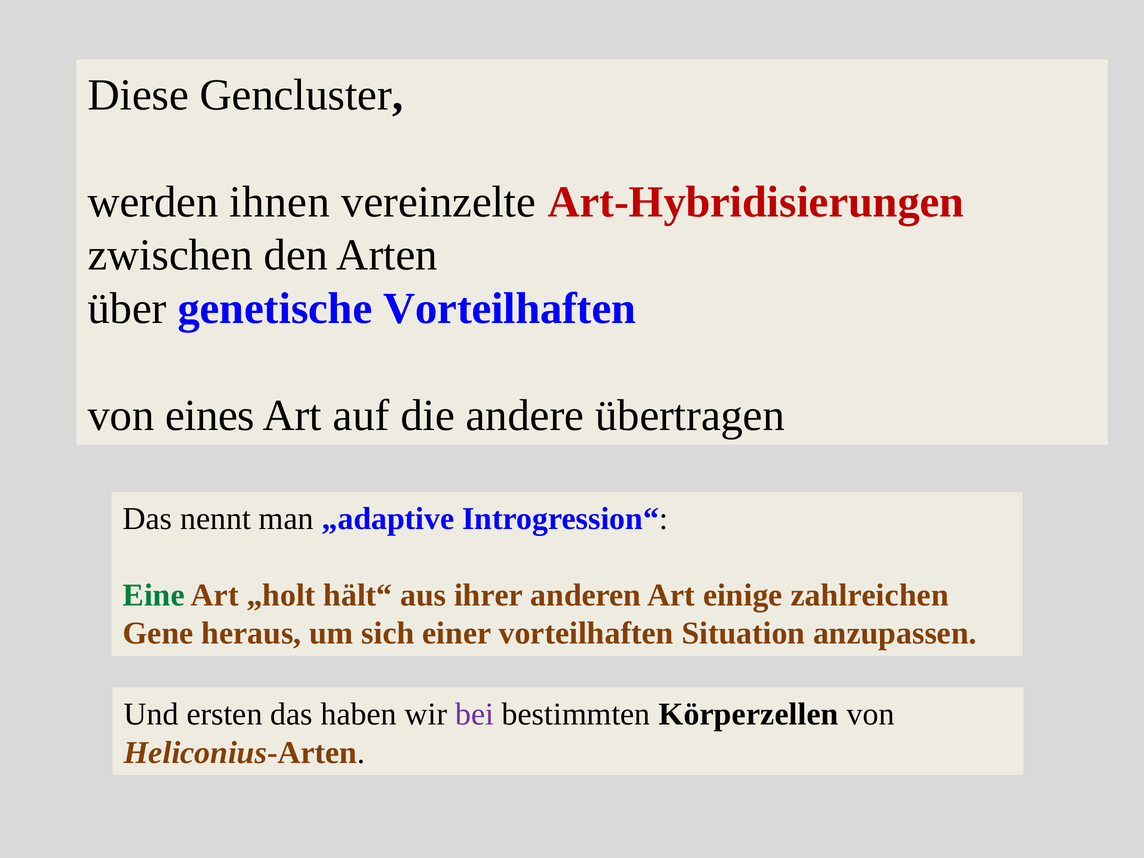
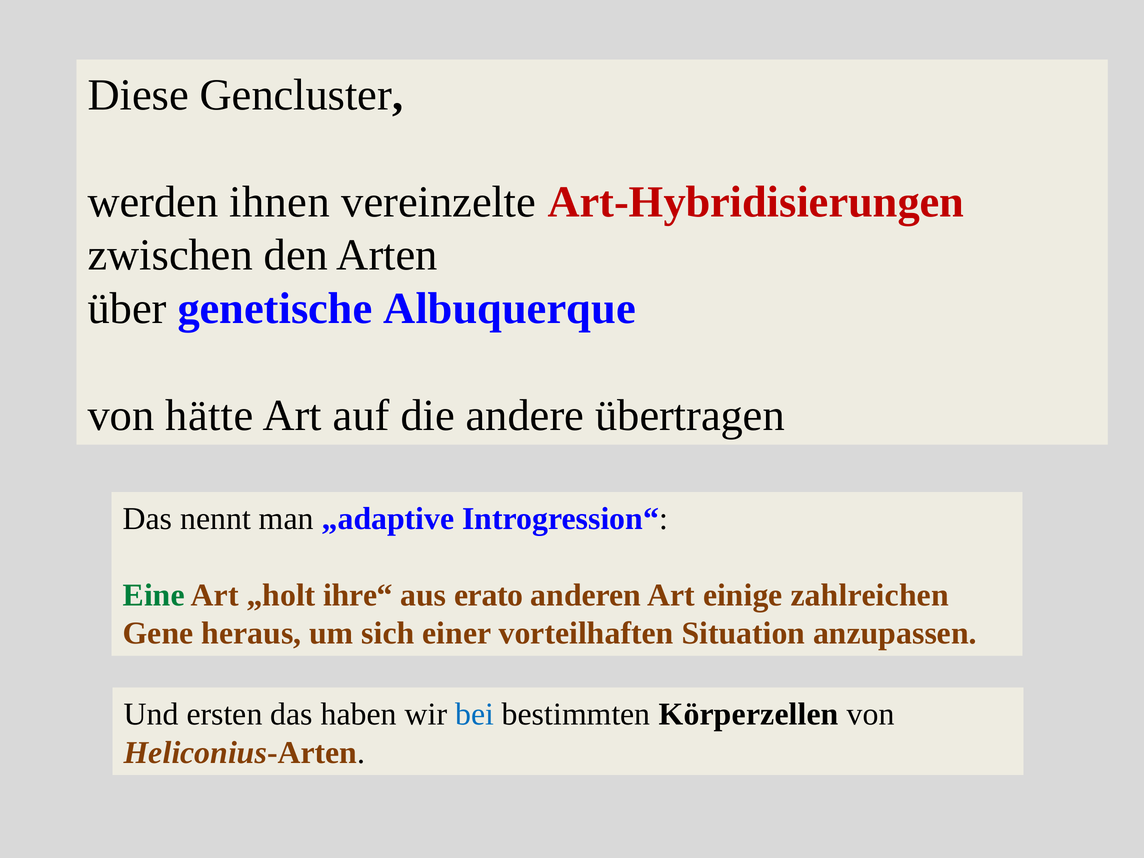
genetische Vorteilhaften: Vorteilhaften -> Albuquerque
eines: eines -> hätte
hält“: hält“ -> ihre“
ihrer: ihrer -> erato
bei colour: purple -> blue
